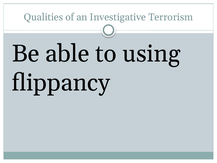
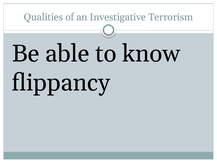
using: using -> know
